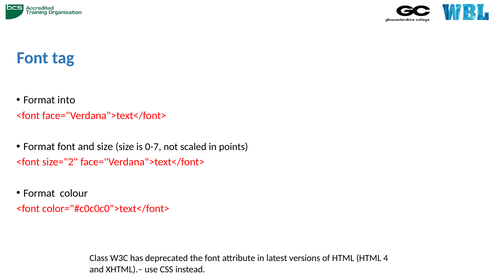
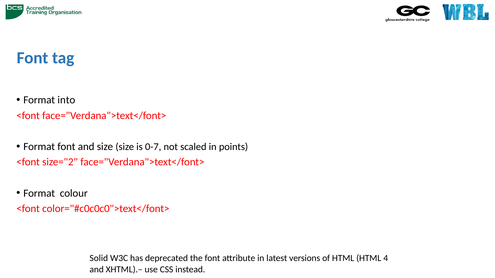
Class: Class -> Solid
